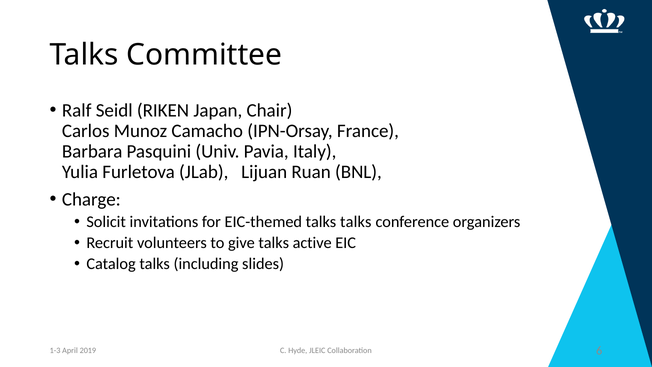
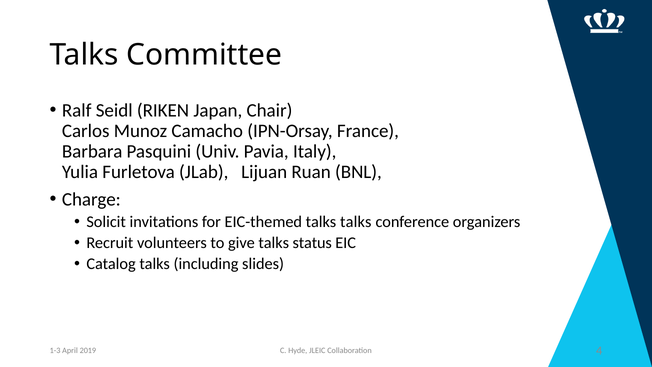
active: active -> status
6: 6 -> 4
